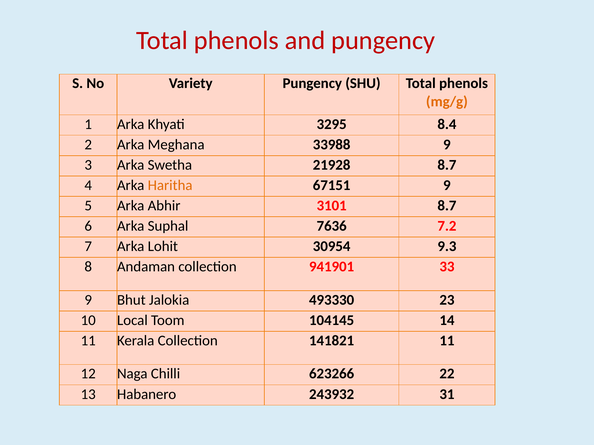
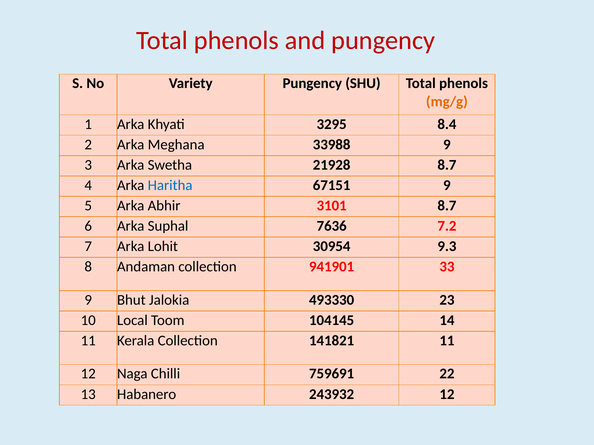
Haritha colour: orange -> blue
623266: 623266 -> 759691
243932 31: 31 -> 12
